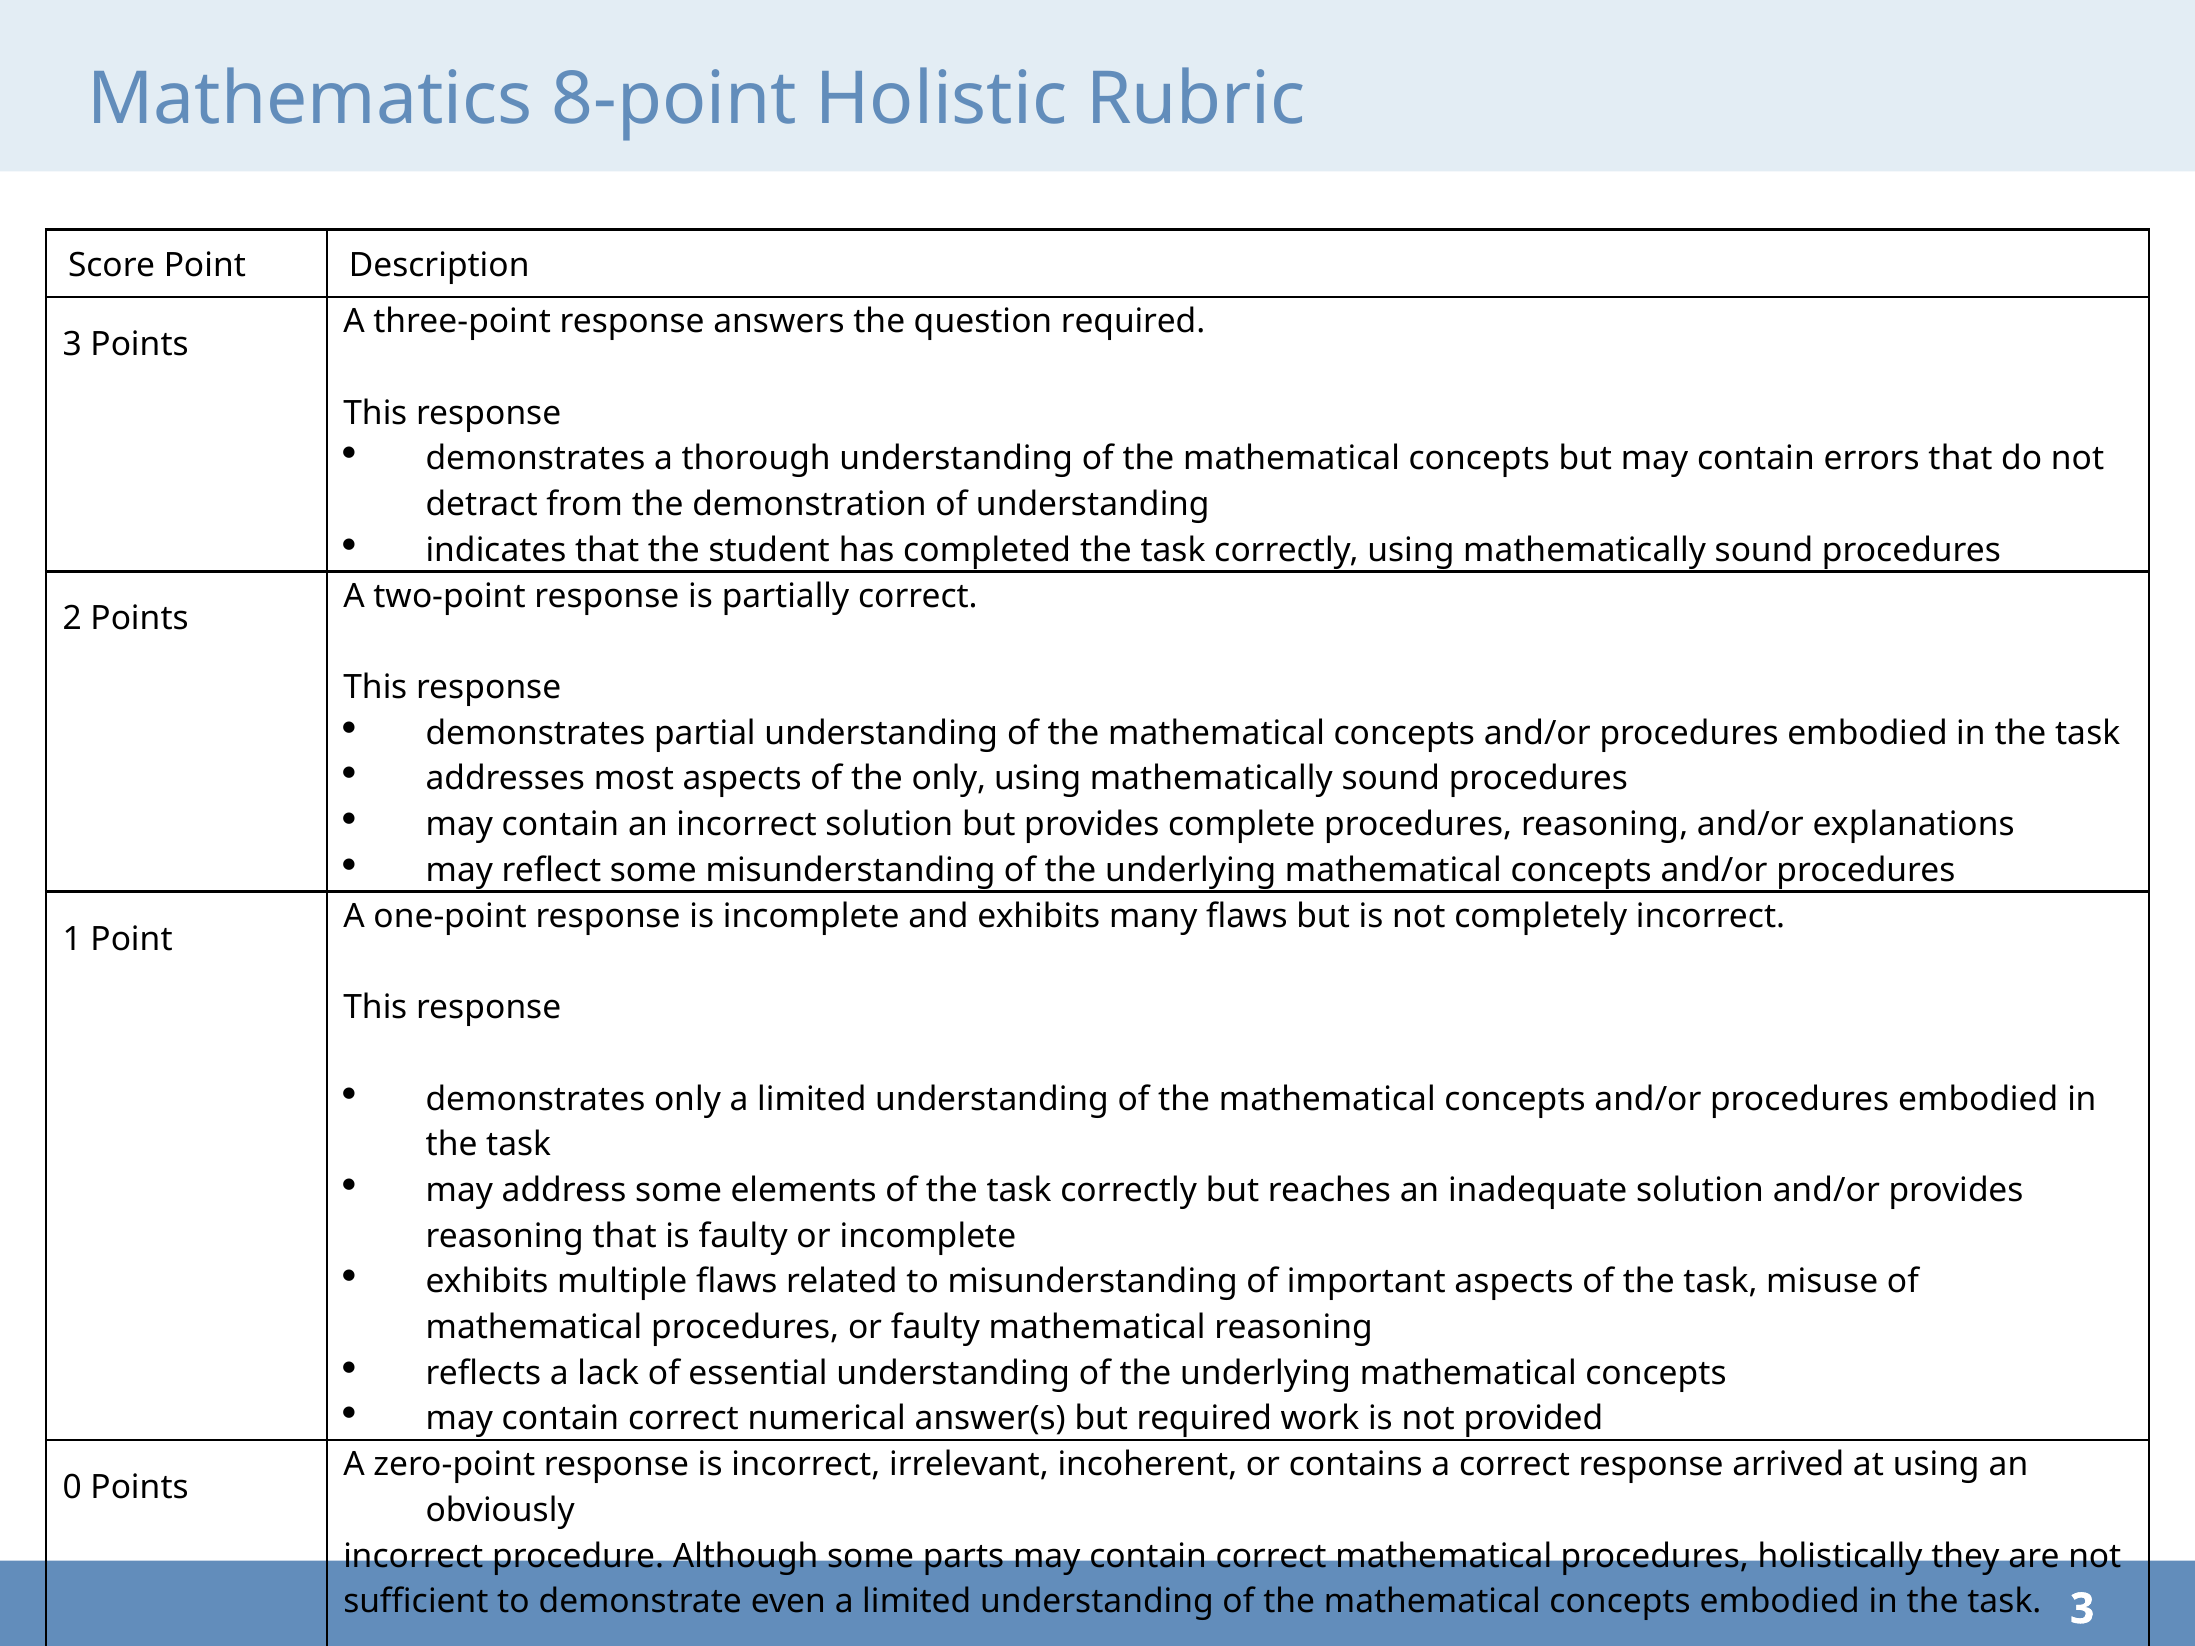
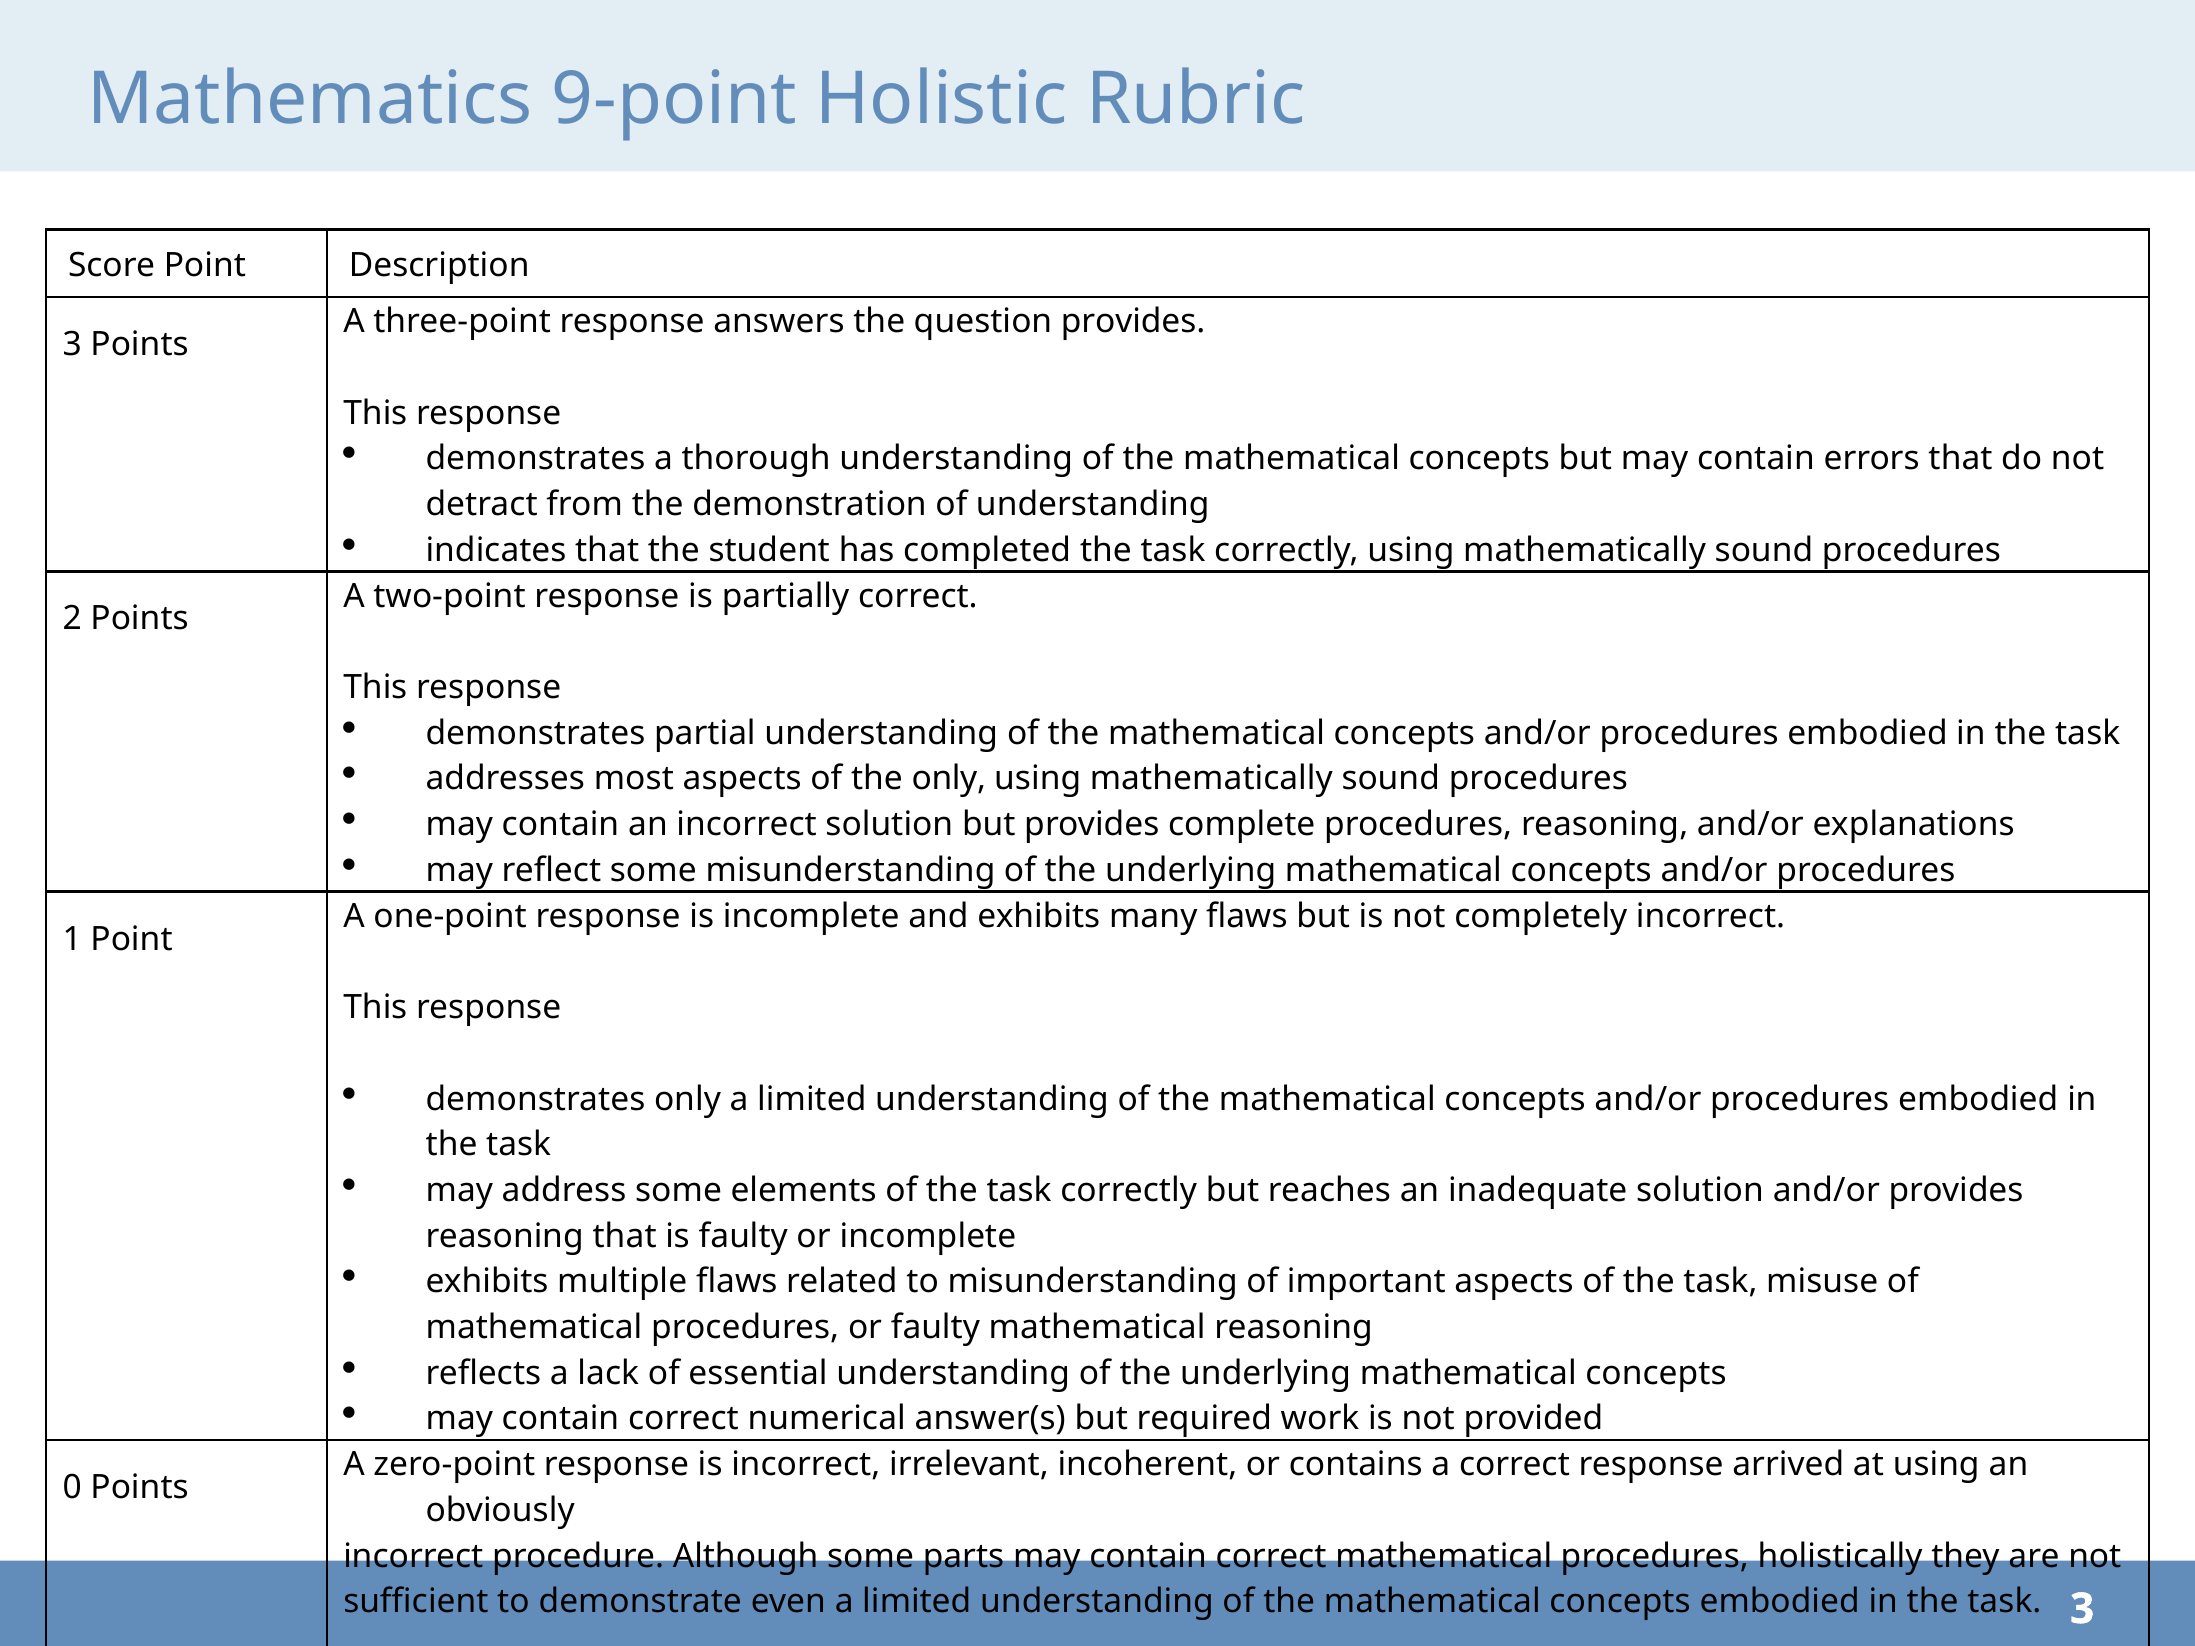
8-point: 8-point -> 9-point
question required: required -> provides
